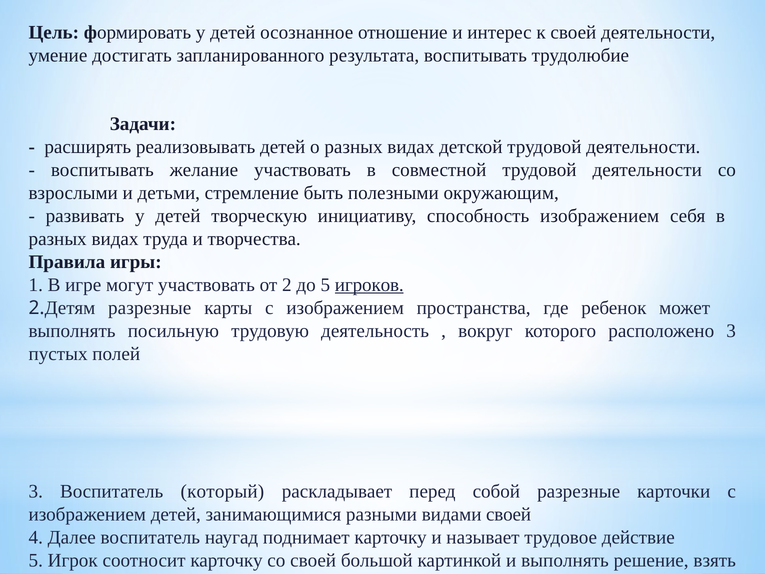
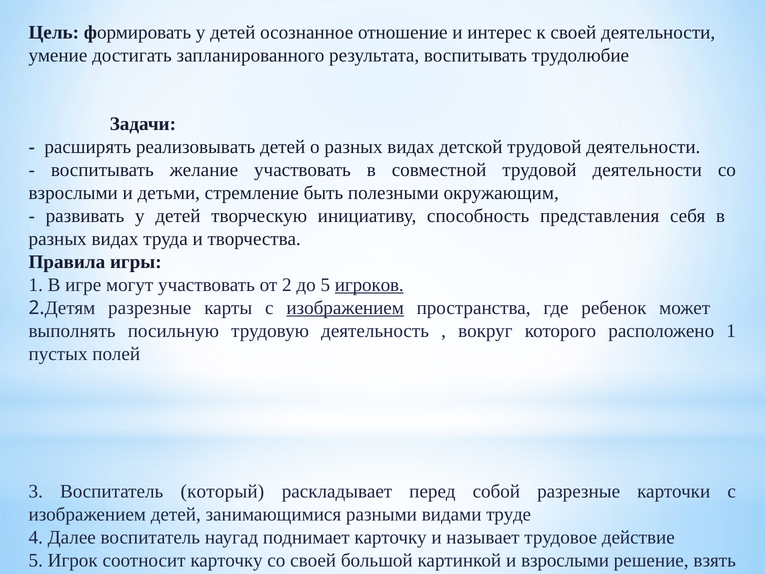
способность изображением: изображением -> представления
изображением at (345, 308) underline: none -> present
расположено 3: 3 -> 1
видами своей: своей -> труде
и выполнять: выполнять -> взрослыми
